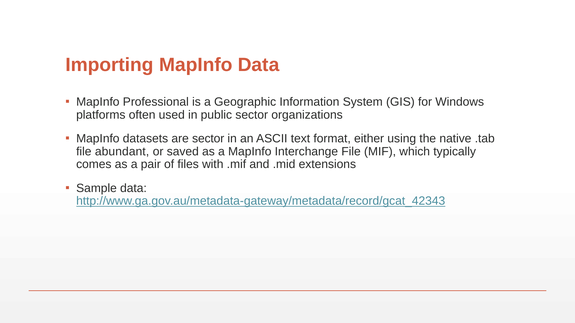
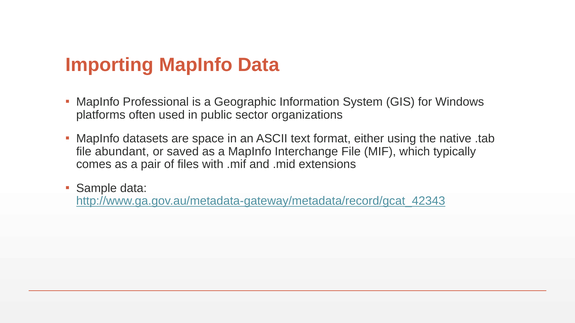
are sector: sector -> space
